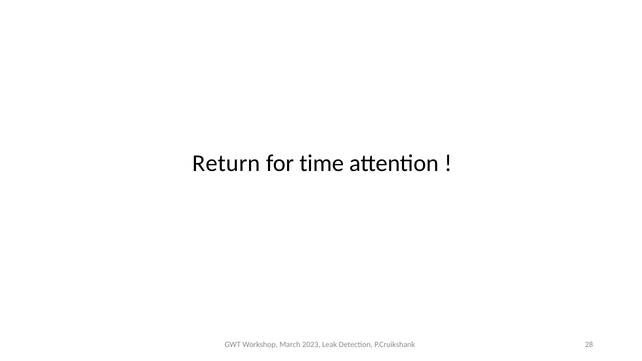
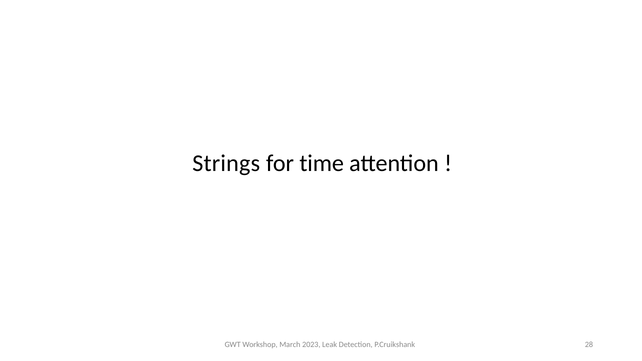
Return: Return -> Strings
